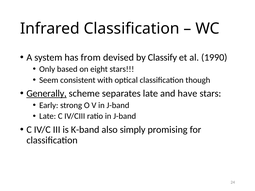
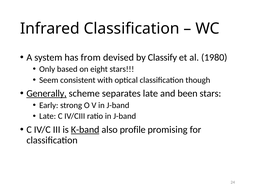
1990: 1990 -> 1980
have: have -> been
K-band underline: none -> present
simply: simply -> profile
